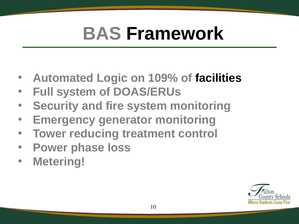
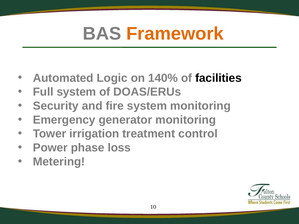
Framework colour: black -> orange
109%: 109% -> 140%
reducing: reducing -> irrigation
